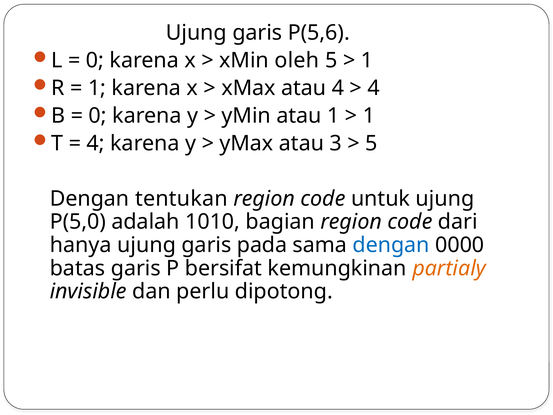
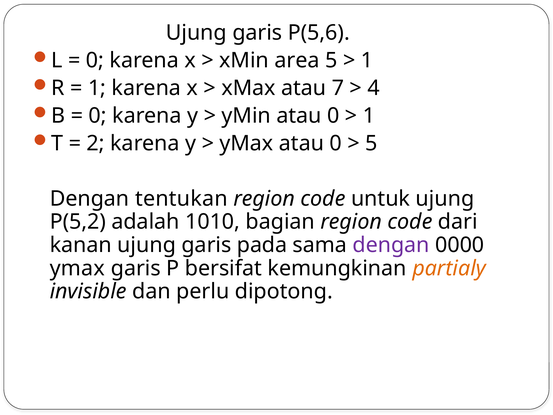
oleh: oleh -> area
atau 4: 4 -> 7
yMin atau 1: 1 -> 0
4 at (96, 143): 4 -> 2
yMax atau 3: 3 -> 0
P(5,0: P(5,0 -> P(5,2
hanya: hanya -> kanan
dengan at (391, 245) colour: blue -> purple
batas at (77, 268): batas -> ymax
